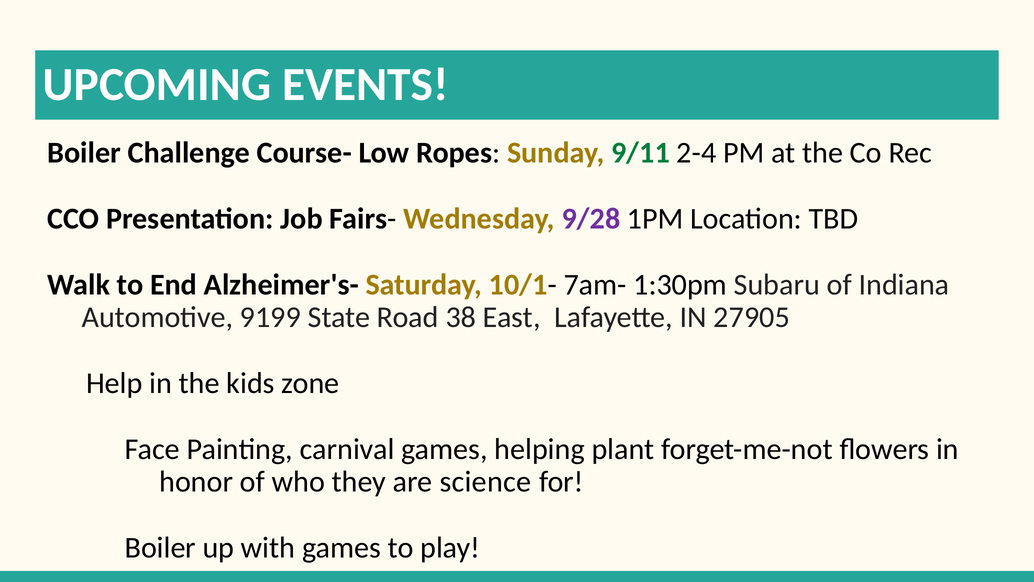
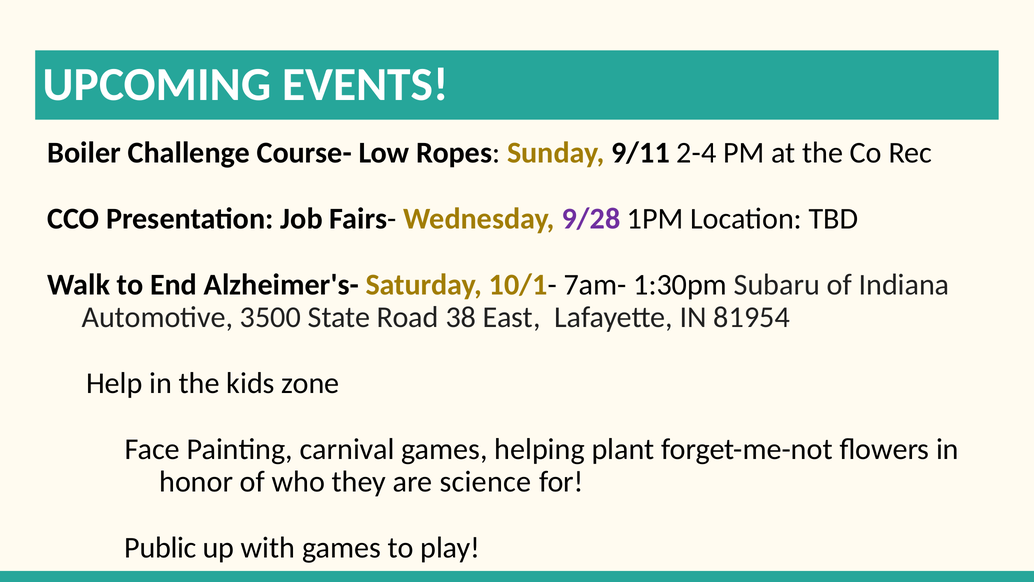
9/11 colour: green -> black
9199: 9199 -> 3500
27905: 27905 -> 81954
Boiler at (160, 548): Boiler -> Public
